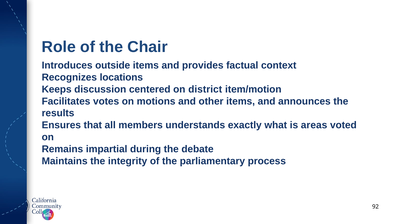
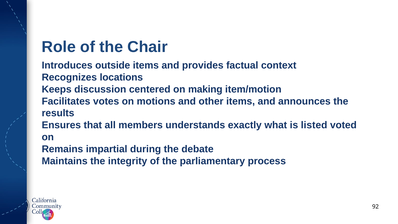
district: district -> making
areas: areas -> listed
